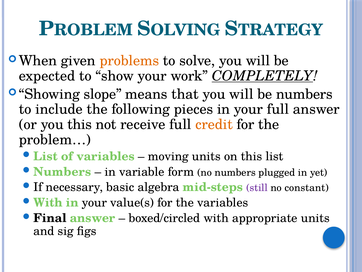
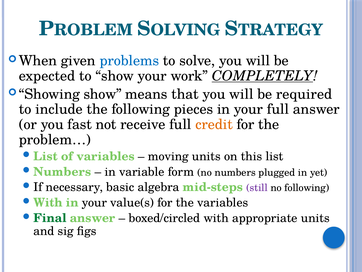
problems colour: orange -> blue
slope at (103, 94): slope -> show
be numbers: numbers -> required
you this: this -> fast
no constant: constant -> following
Final colour: black -> green
